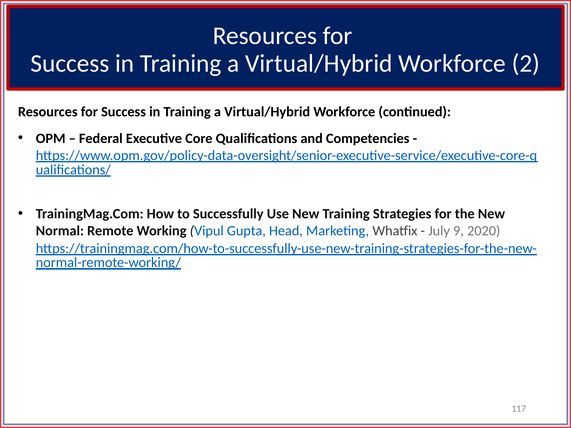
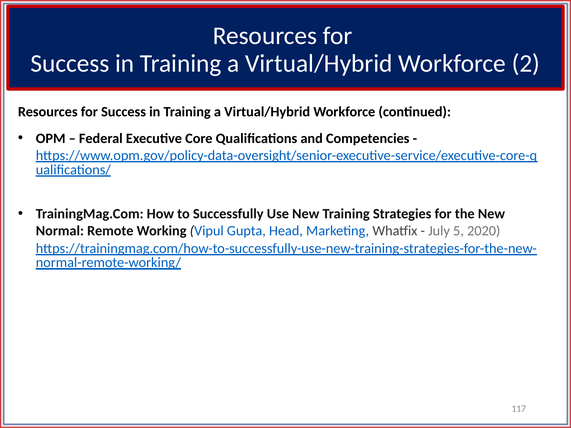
9: 9 -> 5
